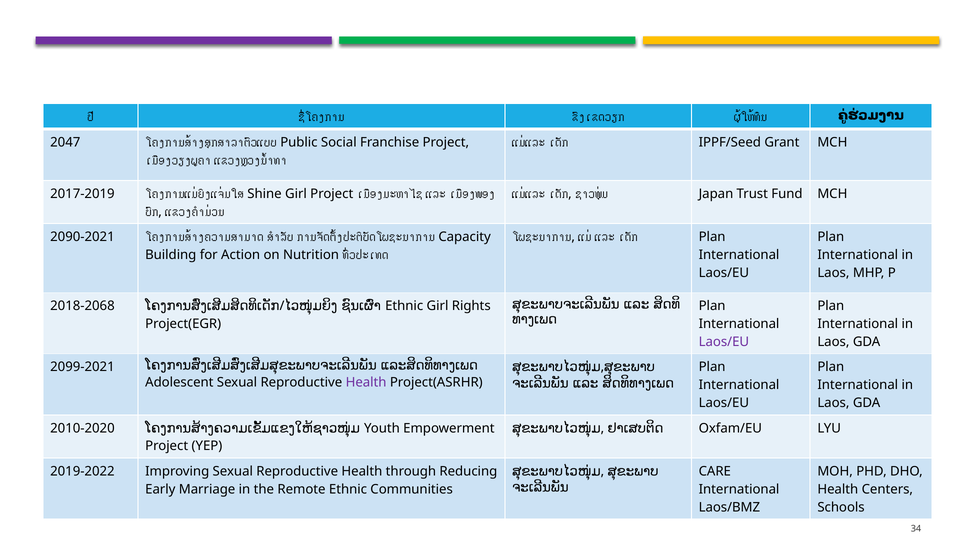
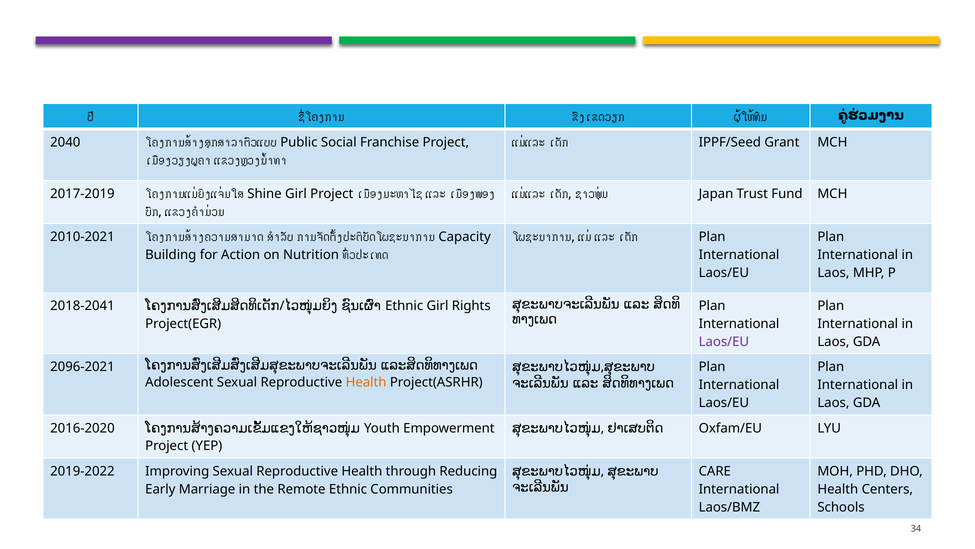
2047: 2047 -> 2040
2090-2021: 2090-2021 -> 2010-2021
2018-2068: 2018-2068 -> 2018-2041
2099-2021: 2099-2021 -> 2096-2021
Health at (366, 382) colour: purple -> orange
2010-2020: 2010-2020 -> 2016-2020
